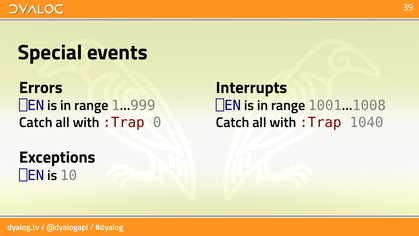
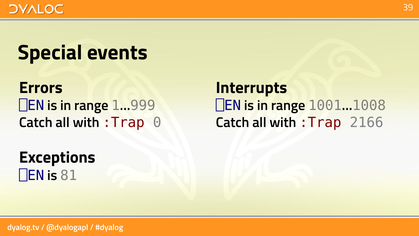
1040: 1040 -> 2166
10: 10 -> 81
